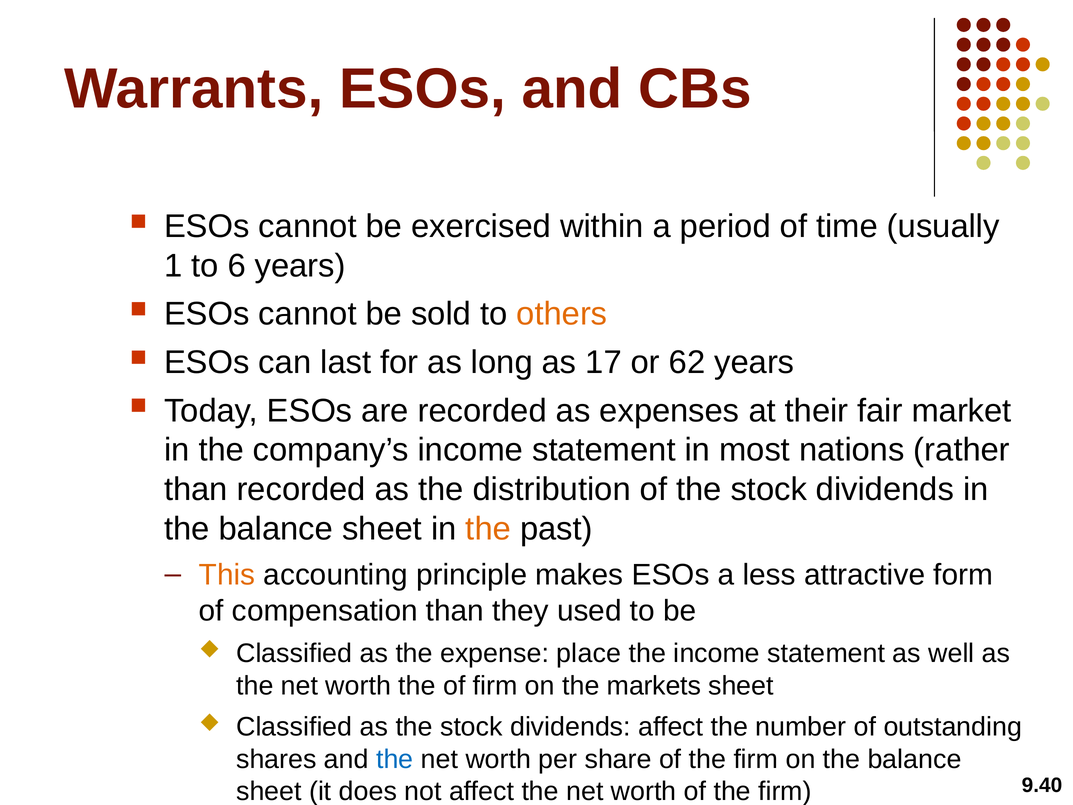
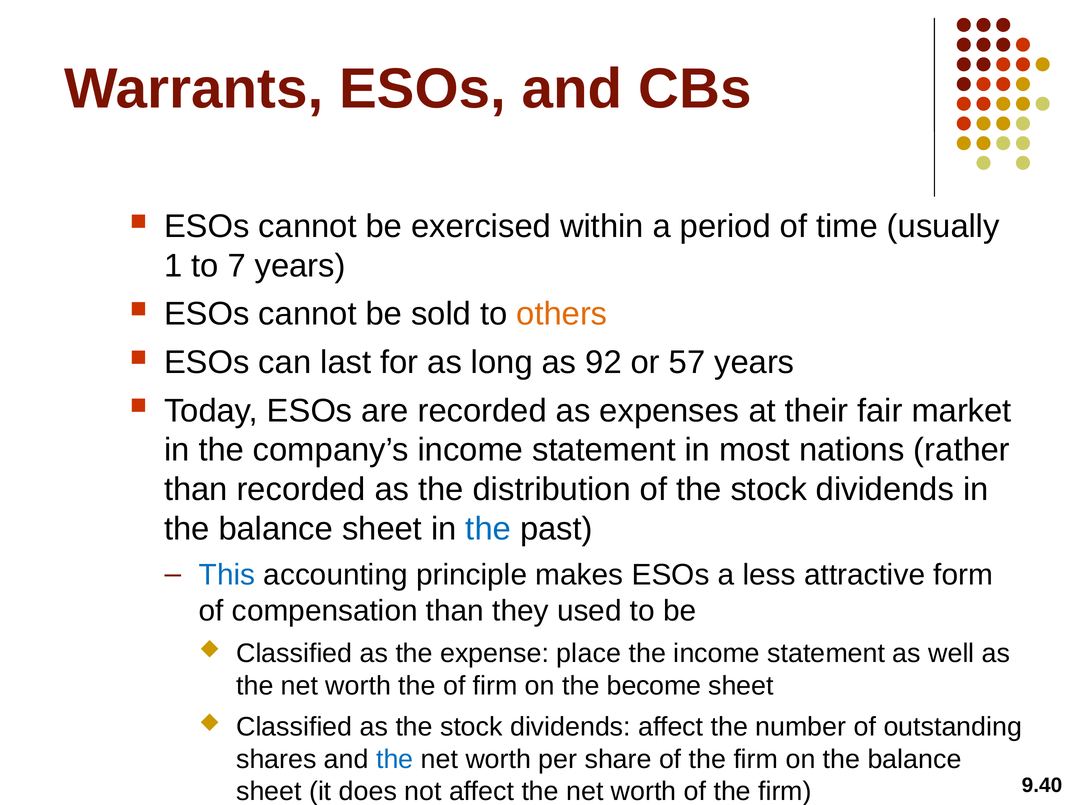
6: 6 -> 7
17: 17 -> 92
62: 62 -> 57
the at (488, 529) colour: orange -> blue
This colour: orange -> blue
markets: markets -> become
